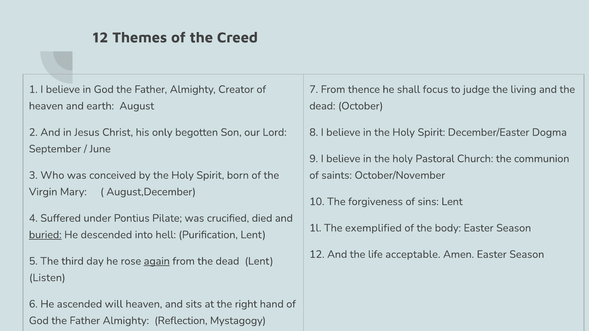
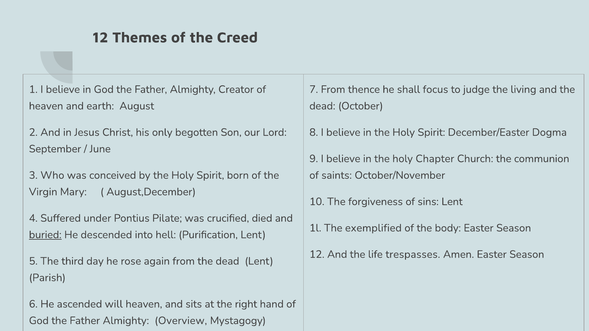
Pastoral: Pastoral -> Chapter
acceptable: acceptable -> trespasses
again underline: present -> none
Listen: Listen -> Parish
Reflection: Reflection -> Overview
